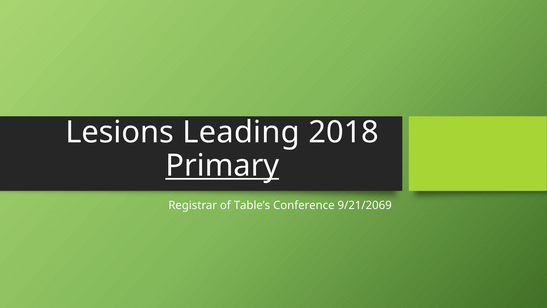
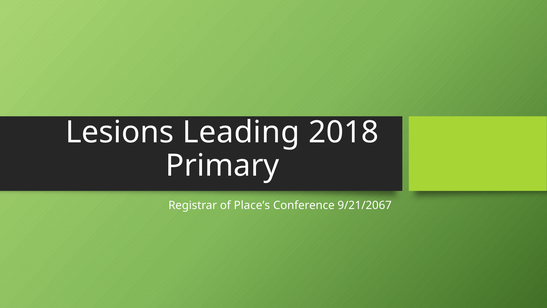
Primary underline: present -> none
Table’s: Table’s -> Place’s
9/21/2069: 9/21/2069 -> 9/21/2067
